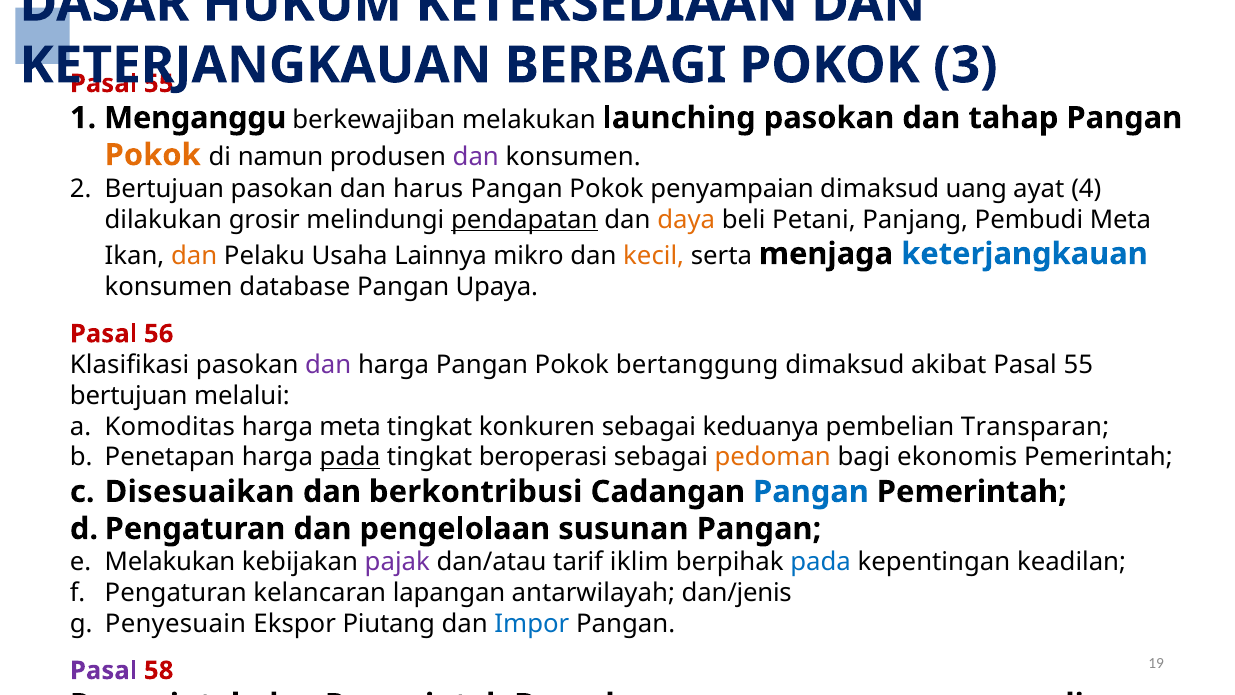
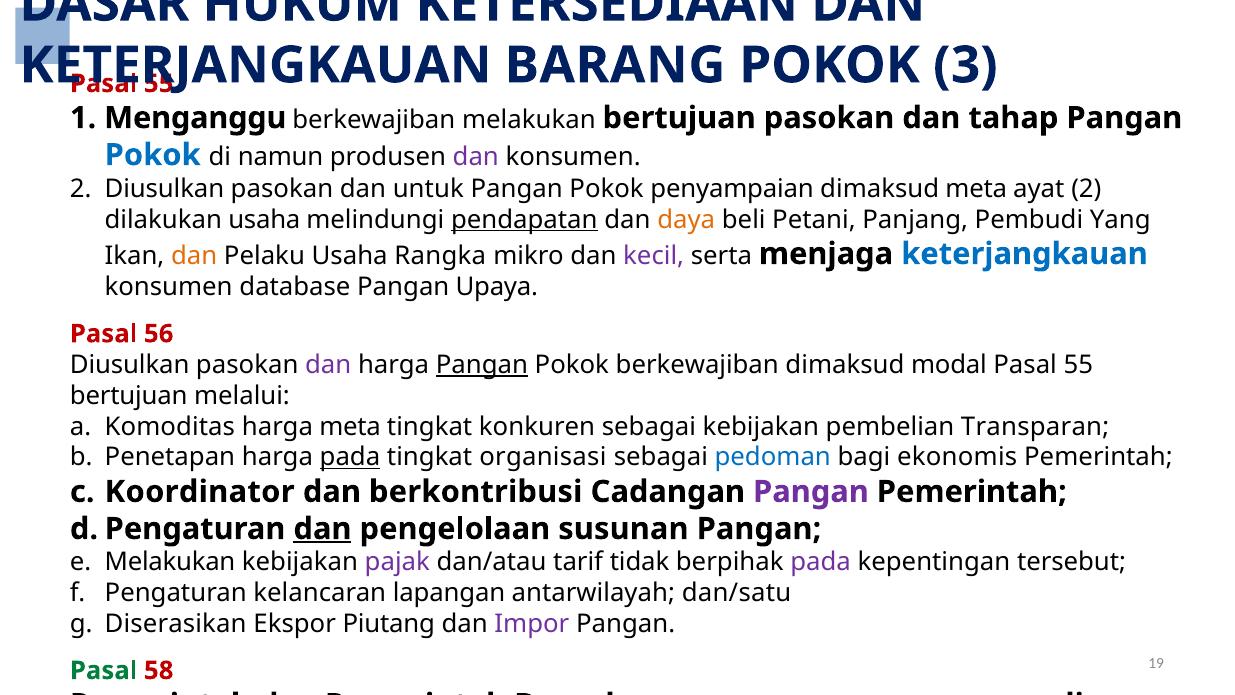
BERBAGI: BERBAGI -> BARANG
melakukan launching: launching -> bertujuan
Pokok at (153, 155) colour: orange -> blue
Bertujuan at (164, 189): Bertujuan -> Diusulkan
harus: harus -> untuk
dimaksud uang: uang -> meta
ayat 4: 4 -> 2
dilakukan grosir: grosir -> usaha
Pembudi Meta: Meta -> Yang
Usaha Lainnya: Lainnya -> Rangka
kecil colour: orange -> purple
Klasifikasi at (130, 365): Klasifikasi -> Diusulkan
Pangan at (482, 365) underline: none -> present
Pokok bertanggung: bertanggung -> berkewajiban
akibat: akibat -> modal
sebagai keduanya: keduanya -> kebijakan
beroperasi: beroperasi -> organisasi
pedoman colour: orange -> blue
Disesuaikan: Disesuaikan -> Koordinator
Pangan at (811, 492) colour: blue -> purple
dan at (322, 529) underline: none -> present
iklim: iklim -> tidak
pada at (821, 562) colour: blue -> purple
keadilan: keadilan -> tersebut
dan/jenis: dan/jenis -> dan/satu
Penyesuain: Penyesuain -> Diserasikan
Impor colour: blue -> purple
Pasal at (104, 670) colour: purple -> green
